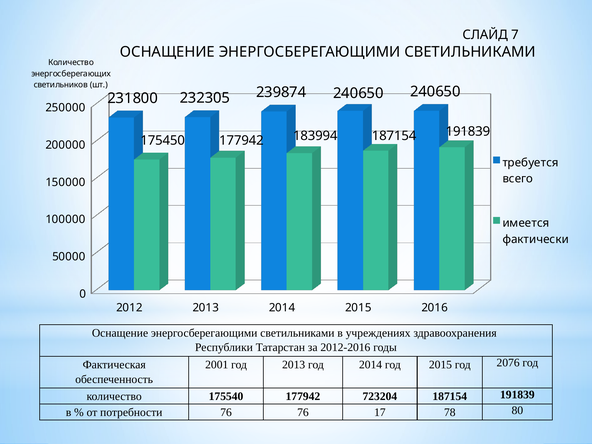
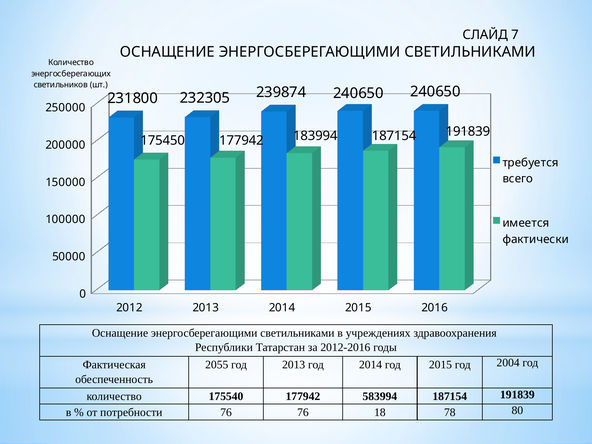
2001: 2001 -> 2055
2076: 2076 -> 2004
723204: 723204 -> 583994
17: 17 -> 18
